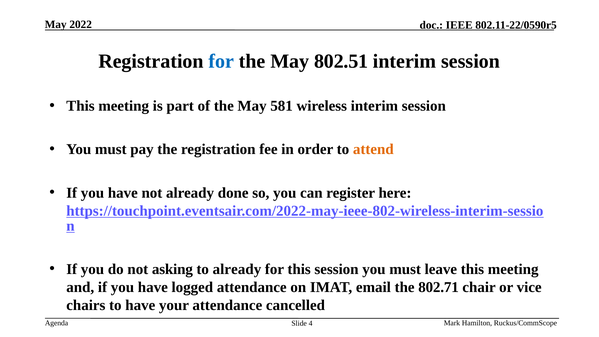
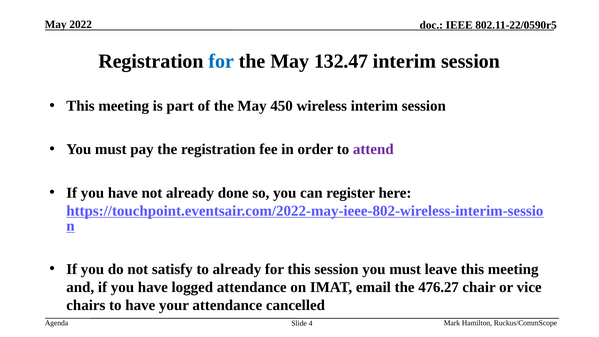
802.51: 802.51 -> 132.47
581: 581 -> 450
attend colour: orange -> purple
asking: asking -> satisfy
802.71: 802.71 -> 476.27
